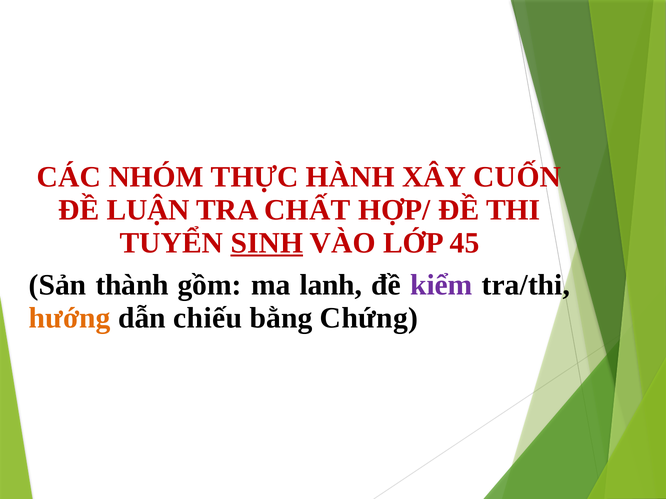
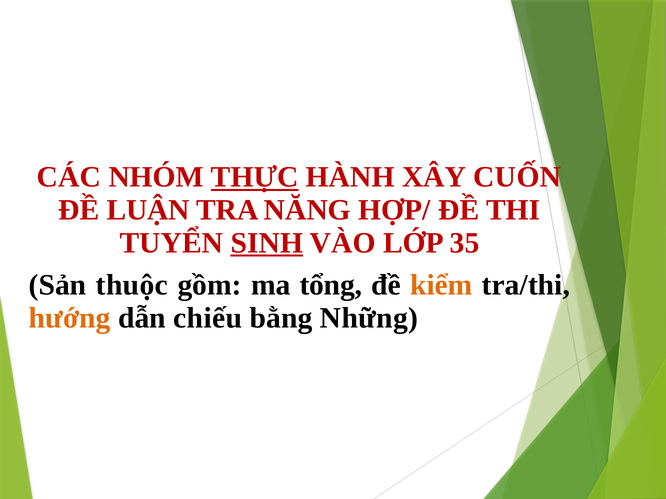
THỰC underline: none -> present
CHẤT: CHẤT -> NĂNG
45: 45 -> 35
thành: thành -> thuộc
lanh: lanh -> tổng
kiểm colour: purple -> orange
Chứng: Chứng -> Những
